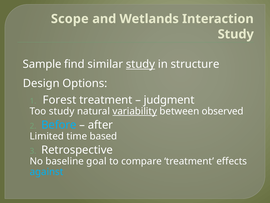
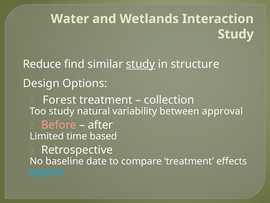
Scope: Scope -> Water
Sample: Sample -> Reduce
judgment: judgment -> collection
variability underline: present -> none
observed: observed -> approval
Before colour: light blue -> pink
goal: goal -> date
